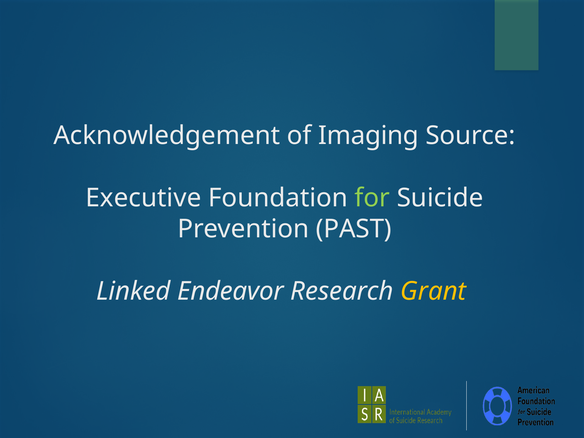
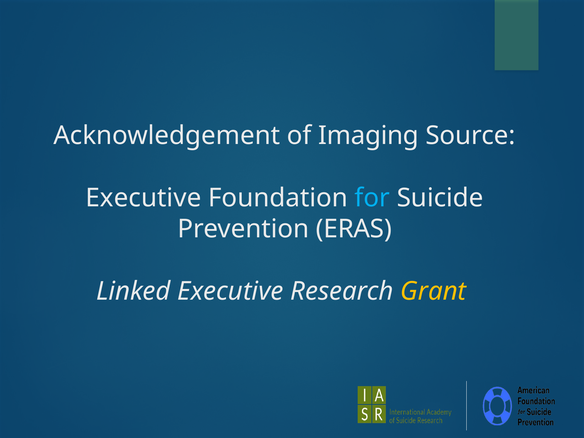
for colour: light green -> light blue
PAST: PAST -> ERAS
Linked Endeavor: Endeavor -> Executive
